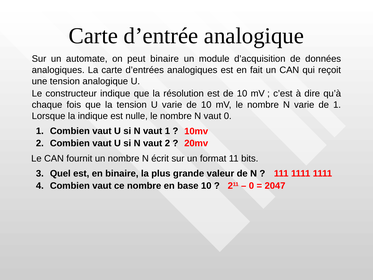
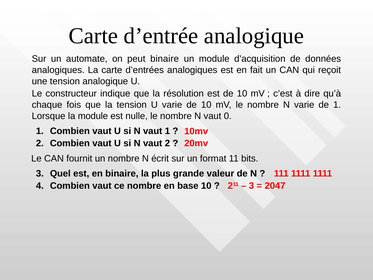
la indique: indique -> module
0 at (251, 186): 0 -> 3
